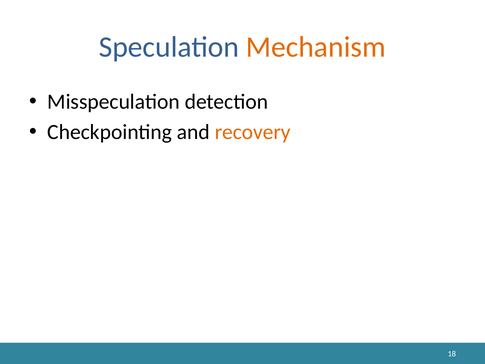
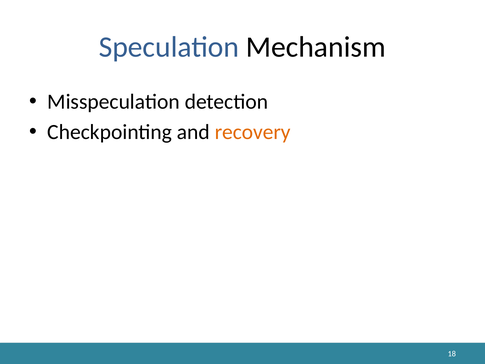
Mechanism colour: orange -> black
